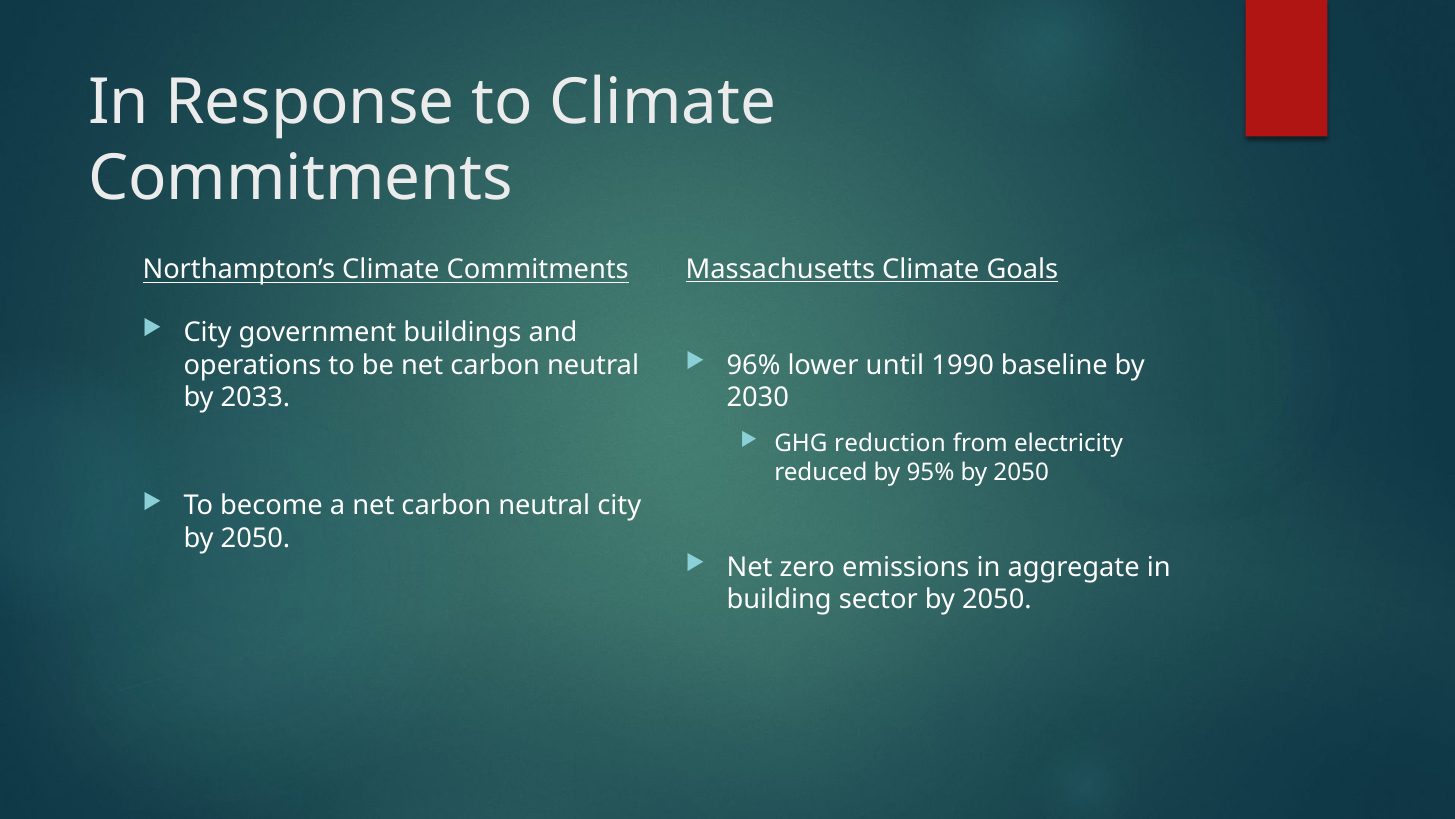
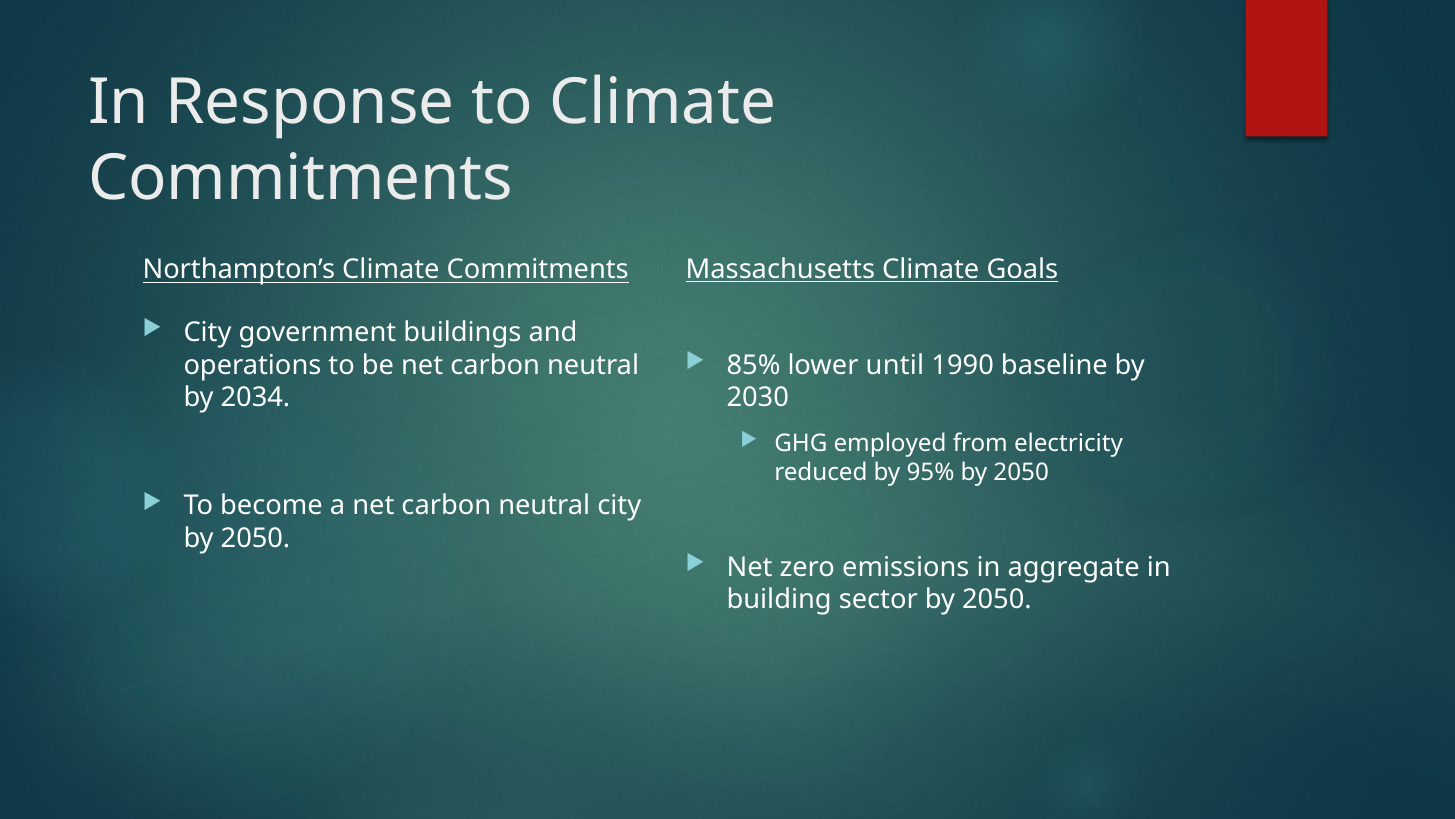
96%: 96% -> 85%
2033: 2033 -> 2034
reduction: reduction -> employed
